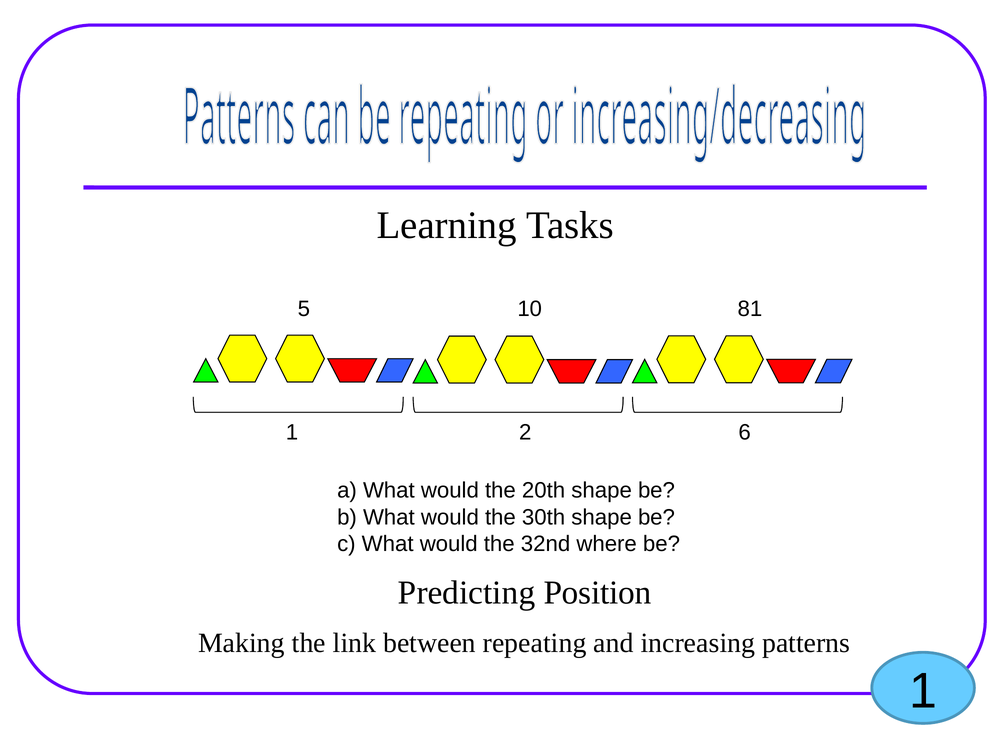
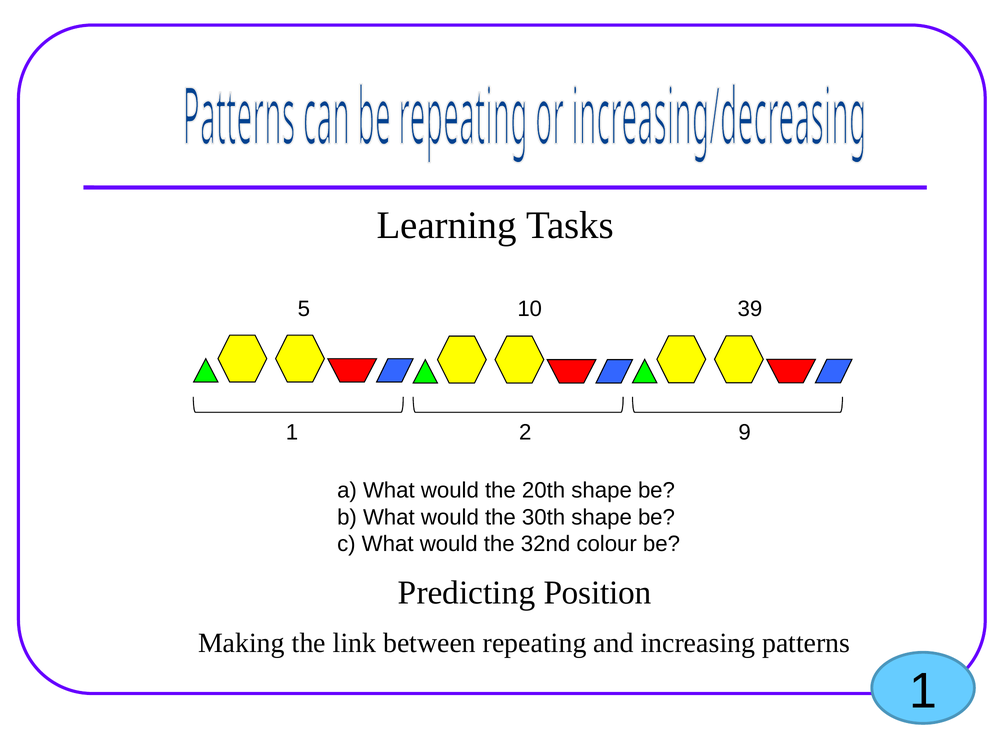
81: 81 -> 39
6: 6 -> 9
where: where -> colour
